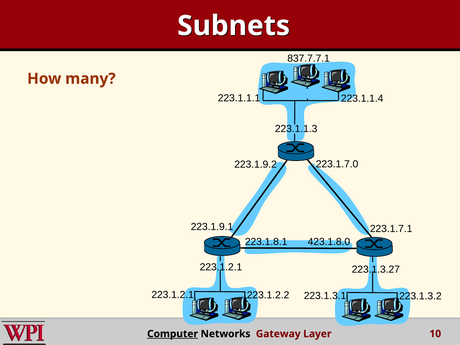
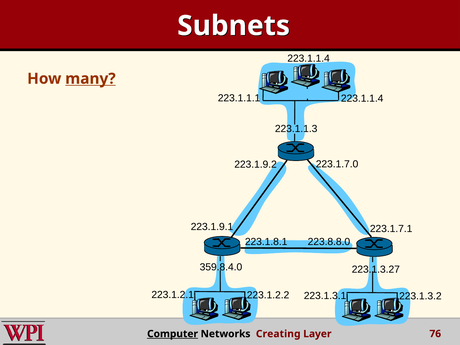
837.7.7.1 at (309, 58): 837.7.7.1 -> 223.1.1.4
many underline: none -> present
423.1.8.0: 423.1.8.0 -> 223.8.8.0
223.1.2.1 at (221, 267): 223.1.2.1 -> 359.8.4.0
Gateway: Gateway -> Creating
10: 10 -> 76
